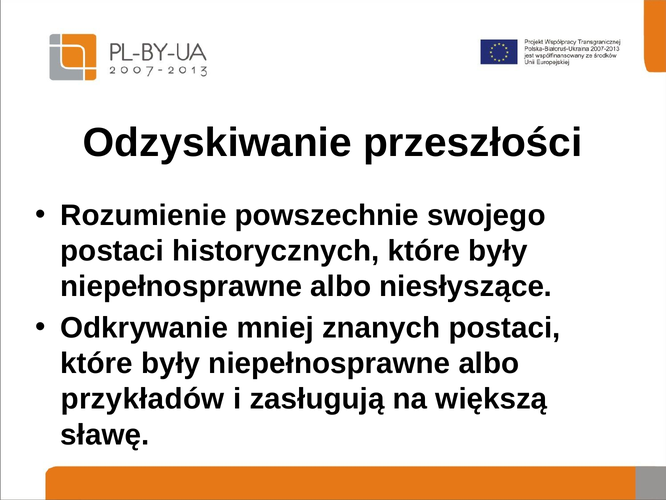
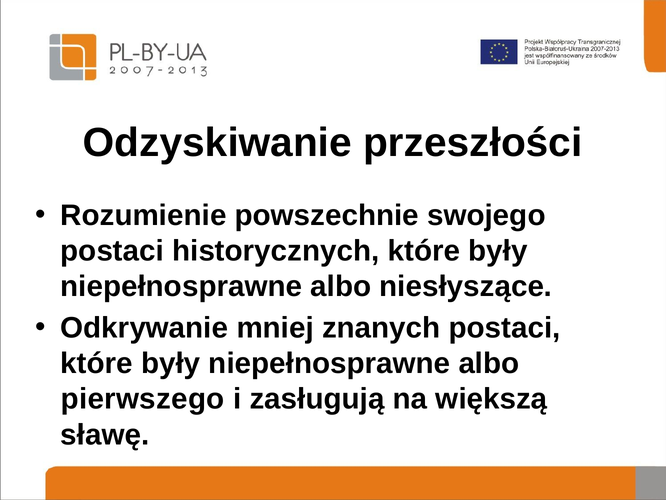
przykładów: przykładów -> pierwszego
